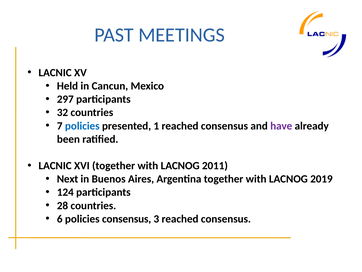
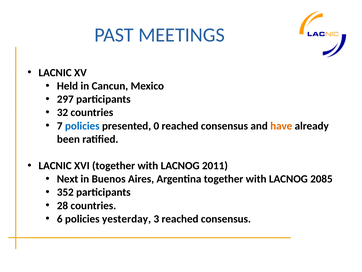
1: 1 -> 0
have colour: purple -> orange
2019: 2019 -> 2085
124: 124 -> 352
policies consensus: consensus -> yesterday
